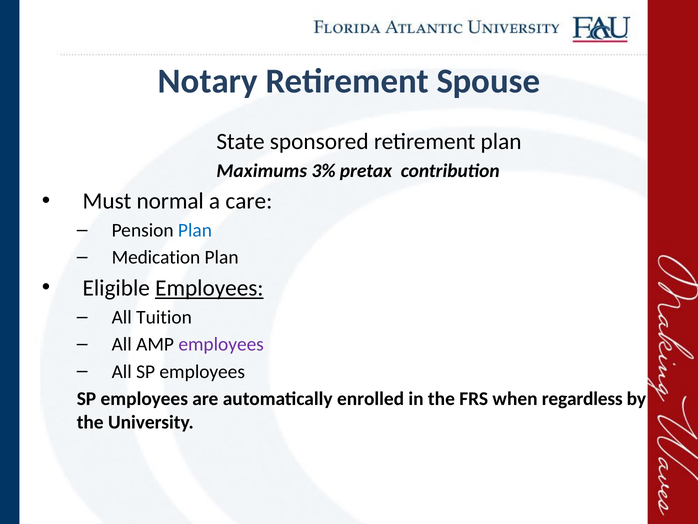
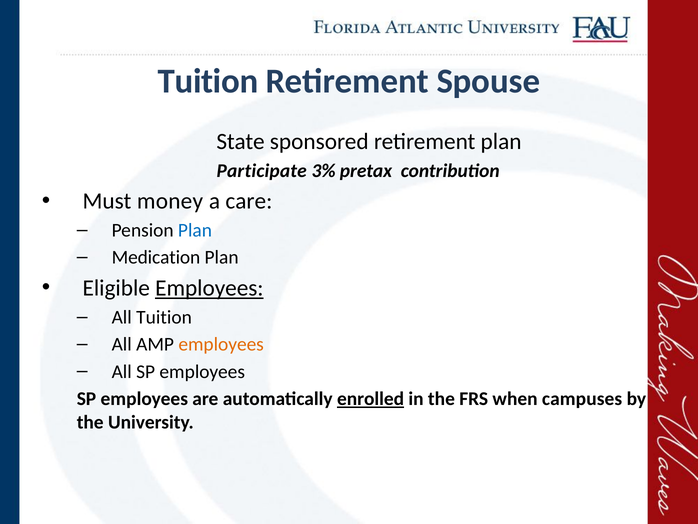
Notary at (208, 81): Notary -> Tuition
Maximums: Maximums -> Participate
normal: normal -> money
employees at (221, 344) colour: purple -> orange
enrolled underline: none -> present
regardless: regardless -> campuses
